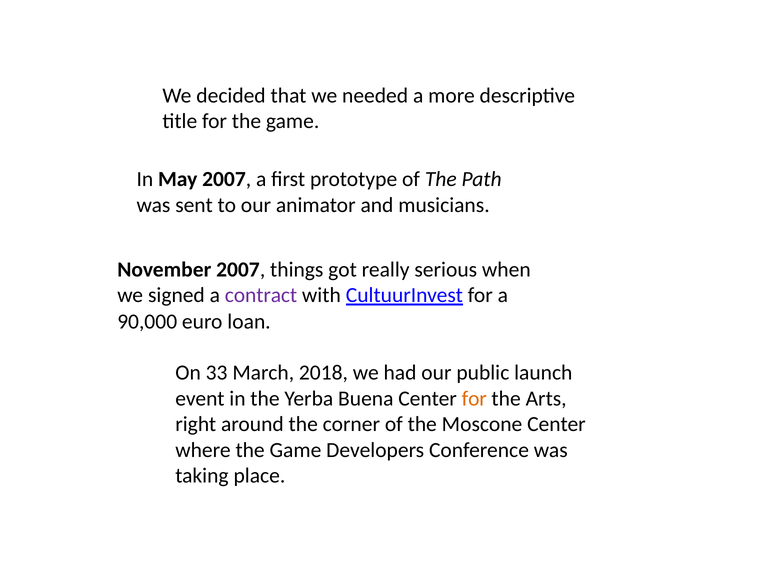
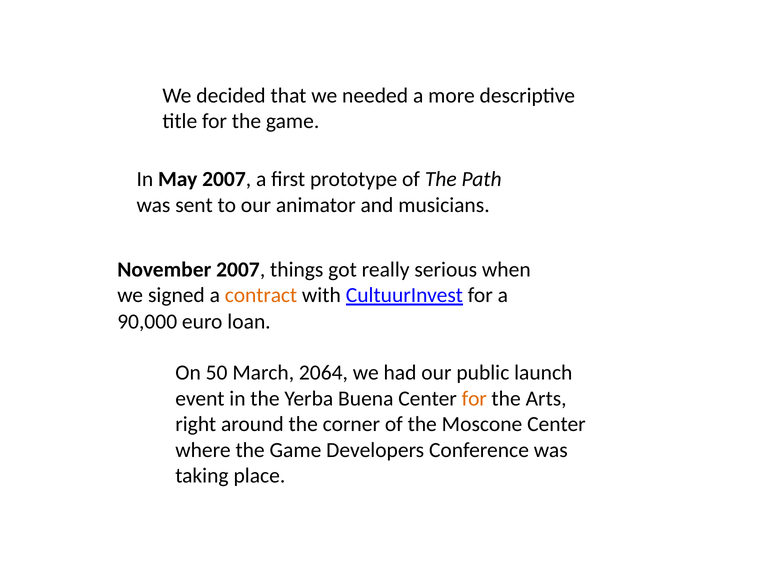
contract colour: purple -> orange
33: 33 -> 50
2018: 2018 -> 2064
